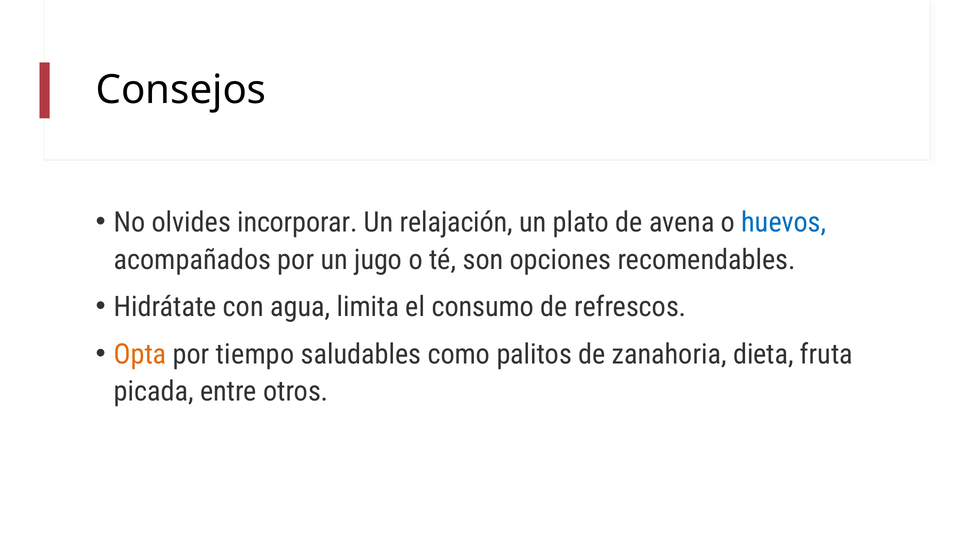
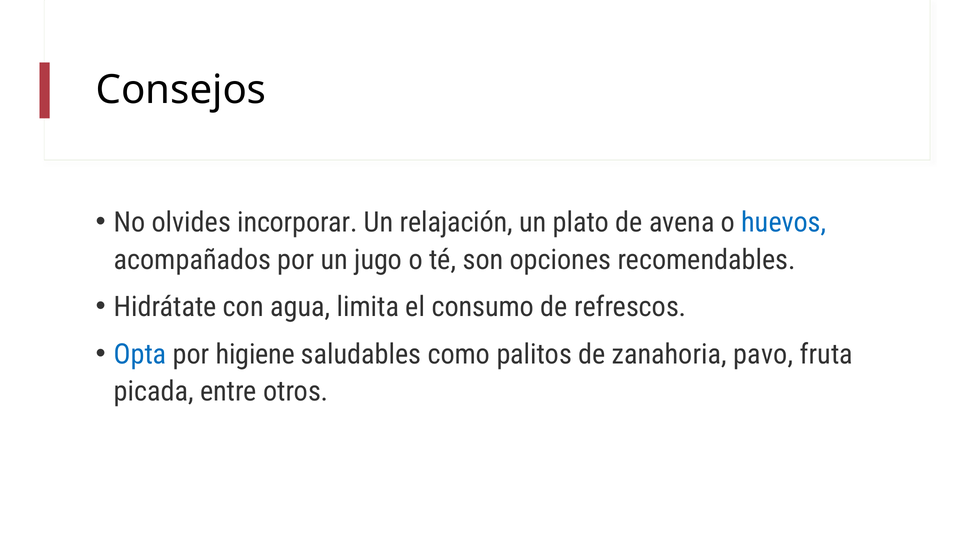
Opta colour: orange -> blue
tiempo: tiempo -> higiene
dieta: dieta -> pavo
